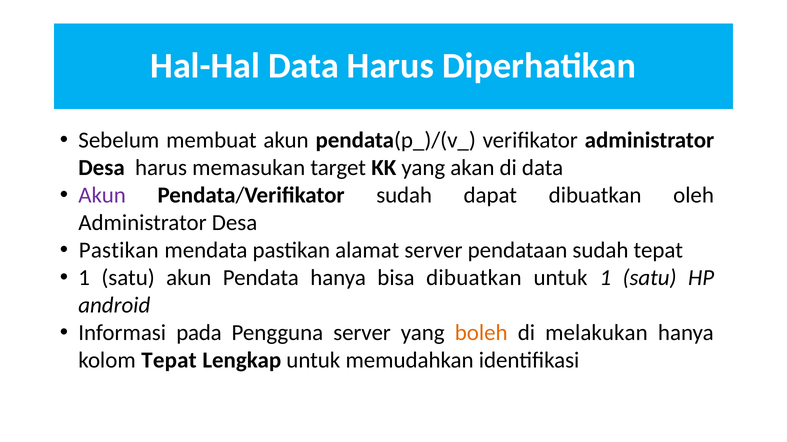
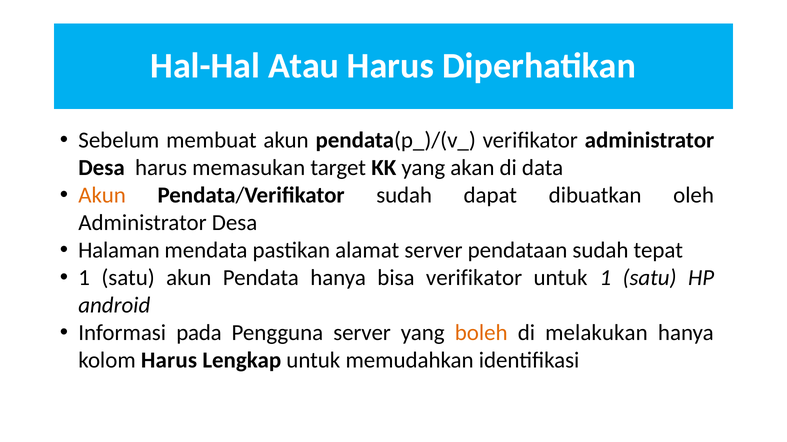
Hal-Hal Data: Data -> Atau
Akun at (102, 196) colour: purple -> orange
Pastikan at (119, 251): Pastikan -> Halaman
bisa dibuatkan: dibuatkan -> verifikator
kolom Tepat: Tepat -> Harus
